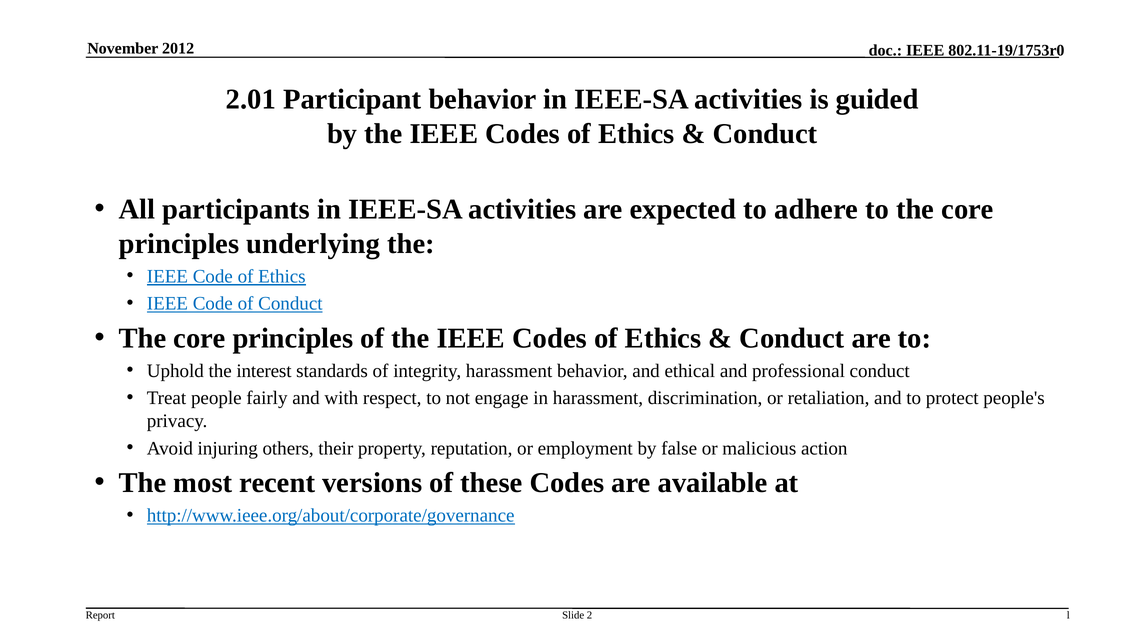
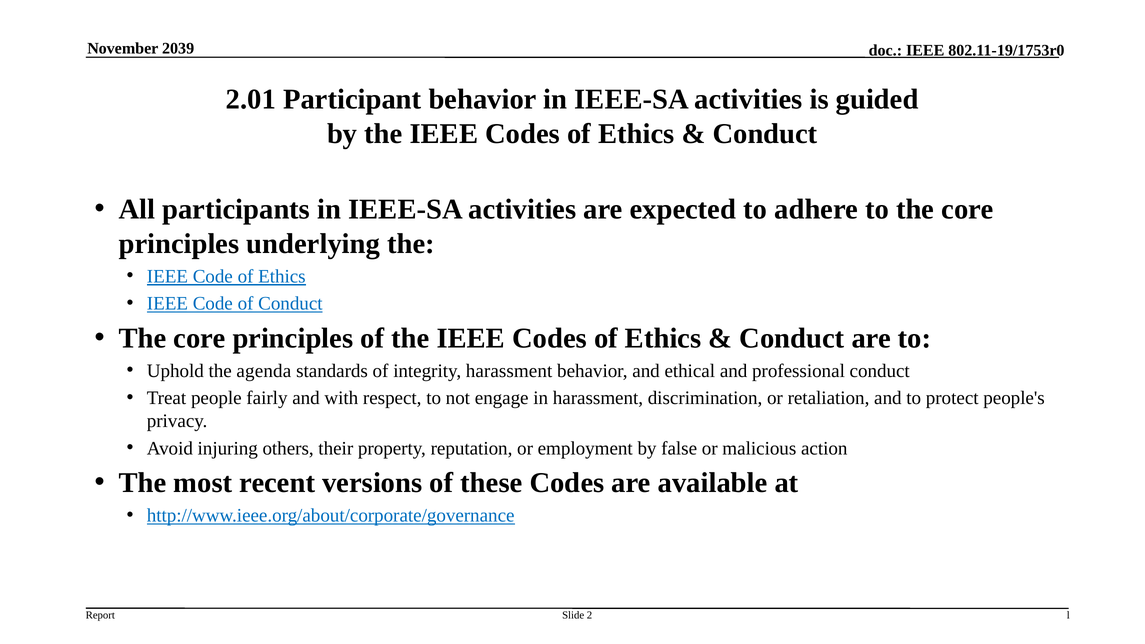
2012: 2012 -> 2039
interest: interest -> agenda
